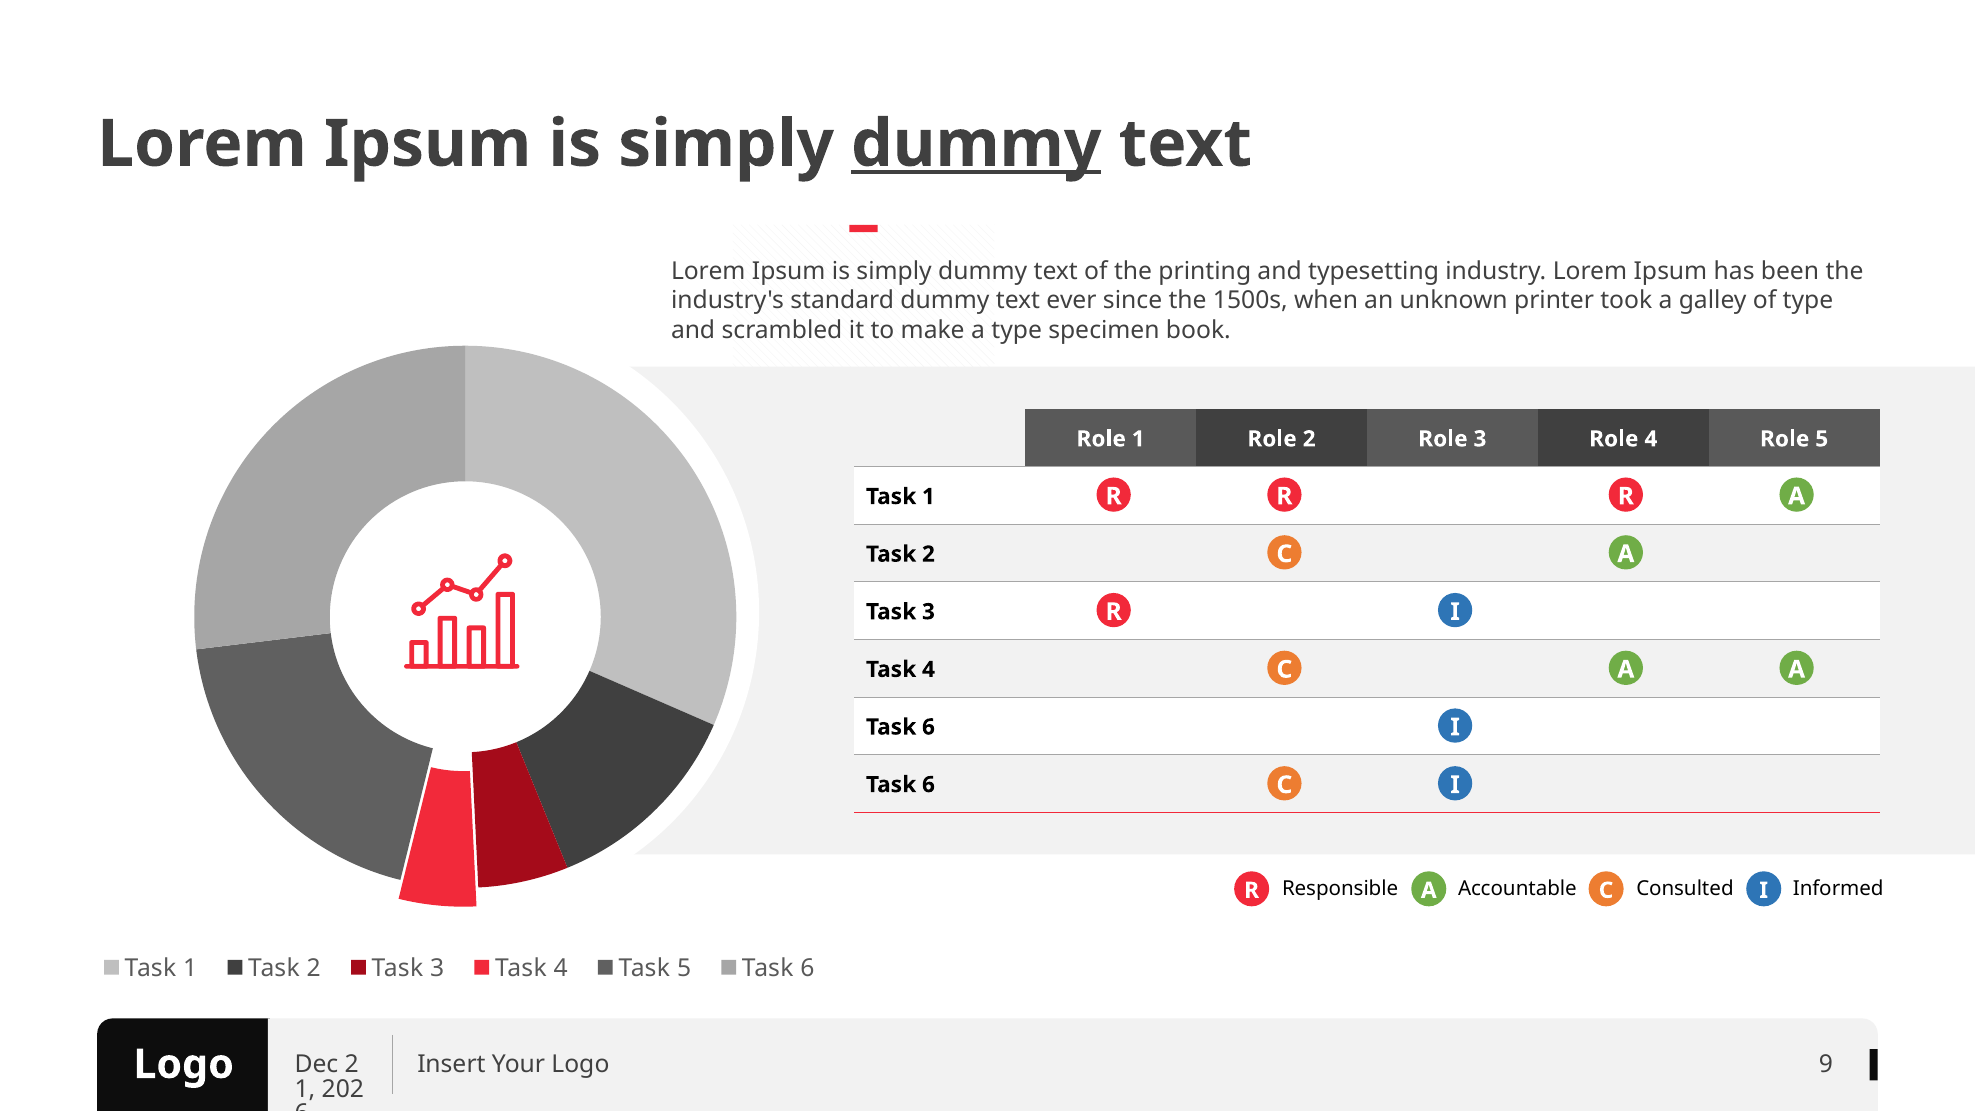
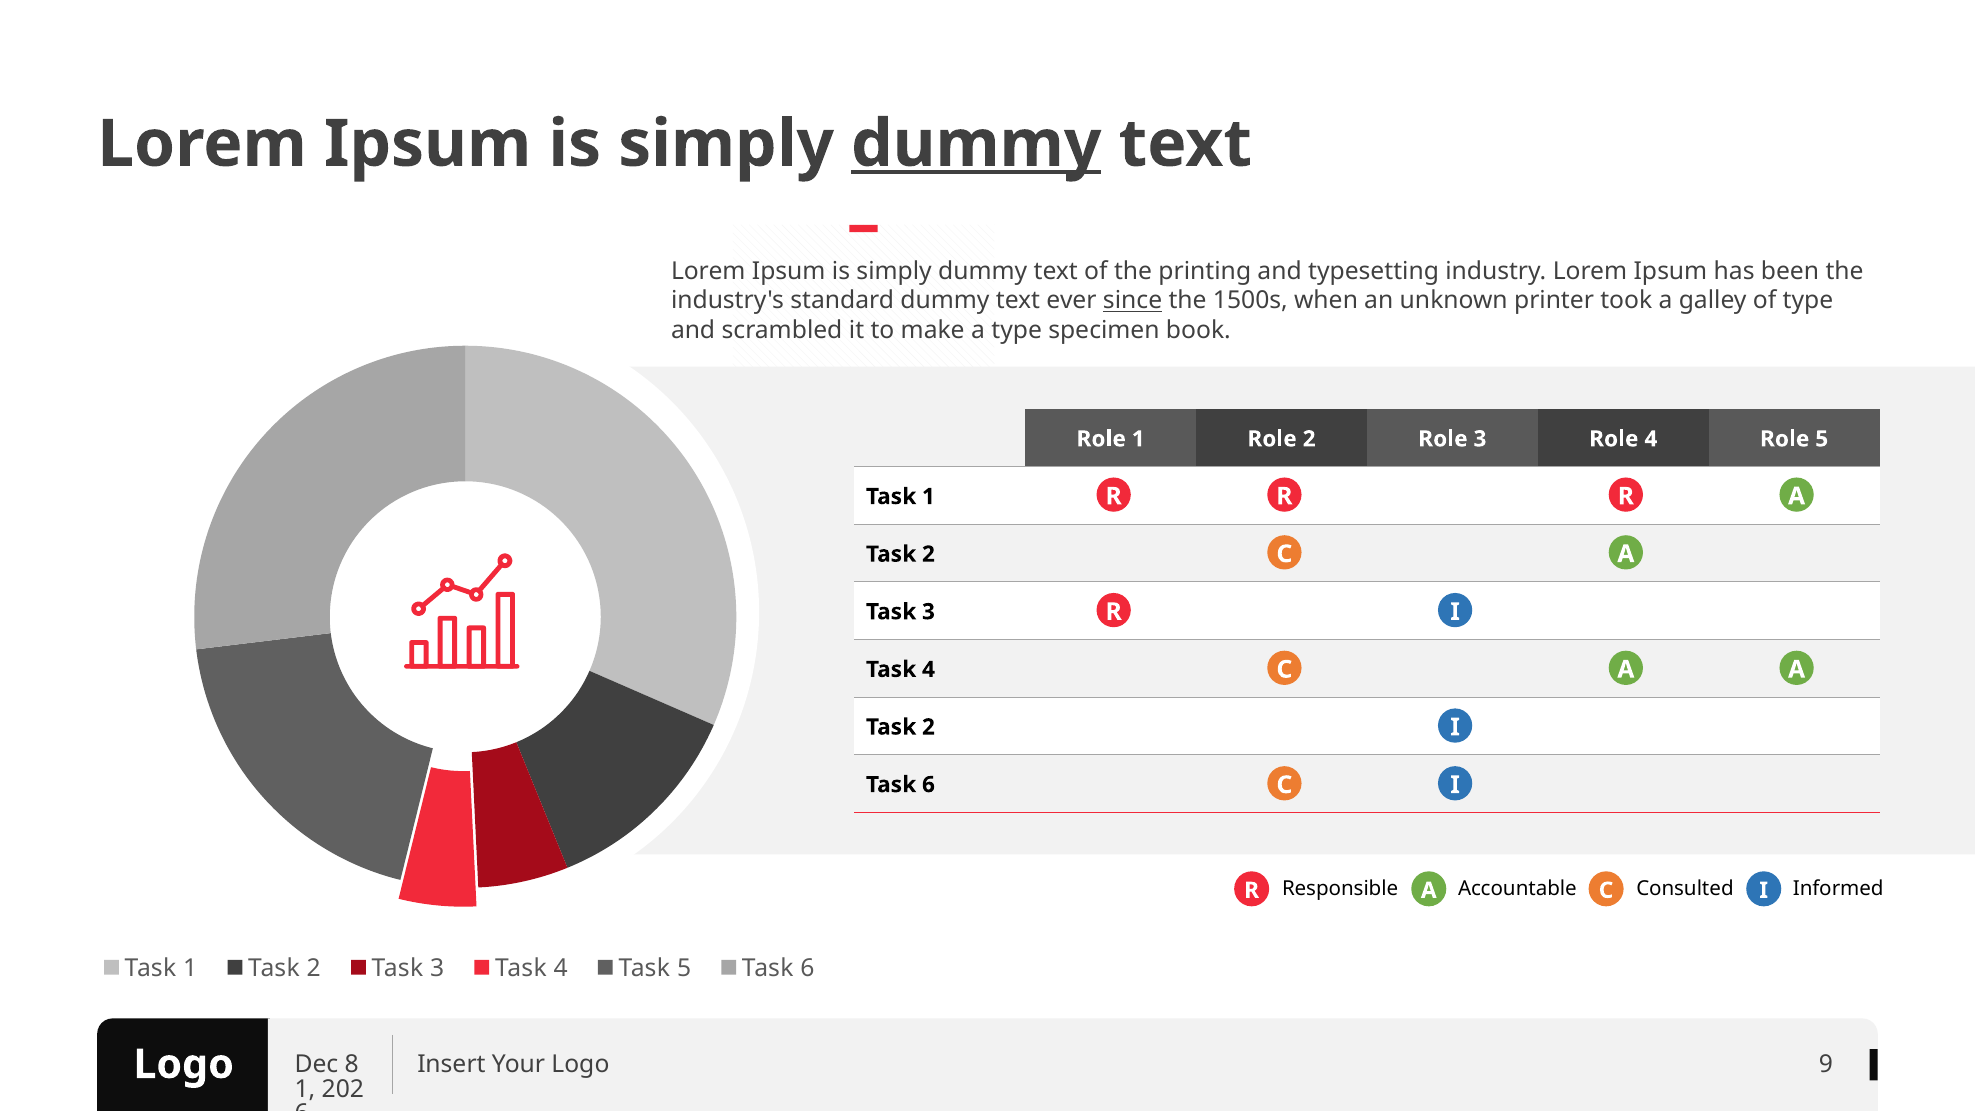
since underline: none -> present
6 at (928, 727): 6 -> 2
2 at (352, 1064): 2 -> 8
